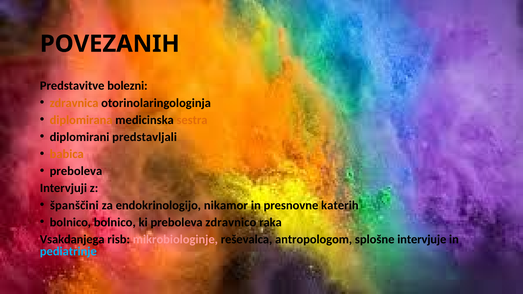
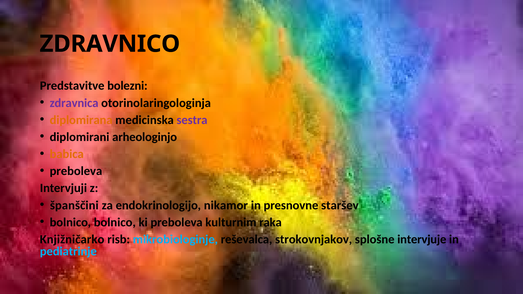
POVEZANIH: POVEZANIH -> ZDRAVNICO
zdravnica colour: orange -> purple
sestra colour: orange -> purple
predstavljali: predstavljali -> arheologinjo
katerih: katerih -> staršev
zdravnico: zdravnico -> kulturnim
Vsakdanjega: Vsakdanjega -> Knjižničarko
mikrobiologinje colour: pink -> light blue
antropologom: antropologom -> strokovnjakov
